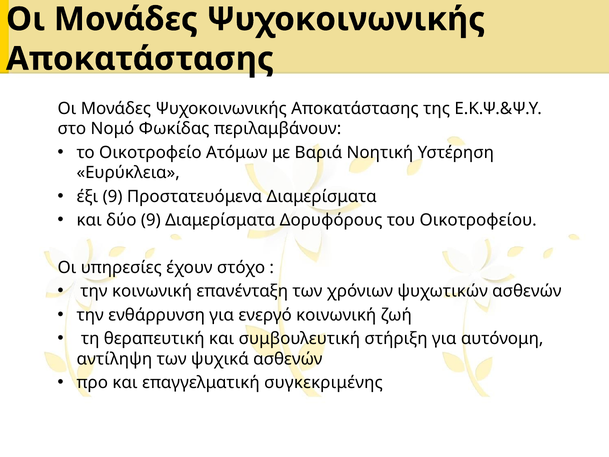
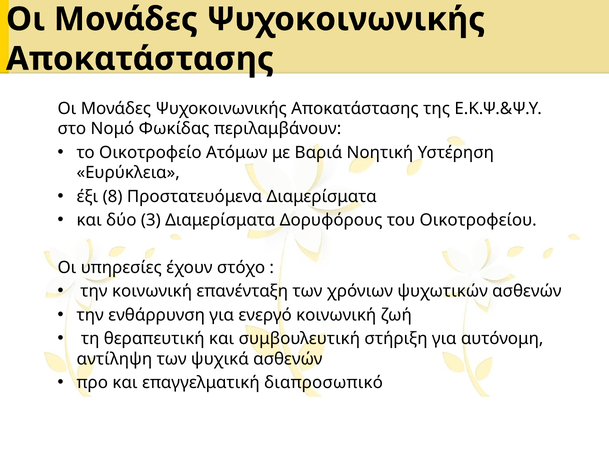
έξι 9: 9 -> 8
δύο 9: 9 -> 3
συγκεκριμένης: συγκεκριμένης -> διαπροσωπικό
